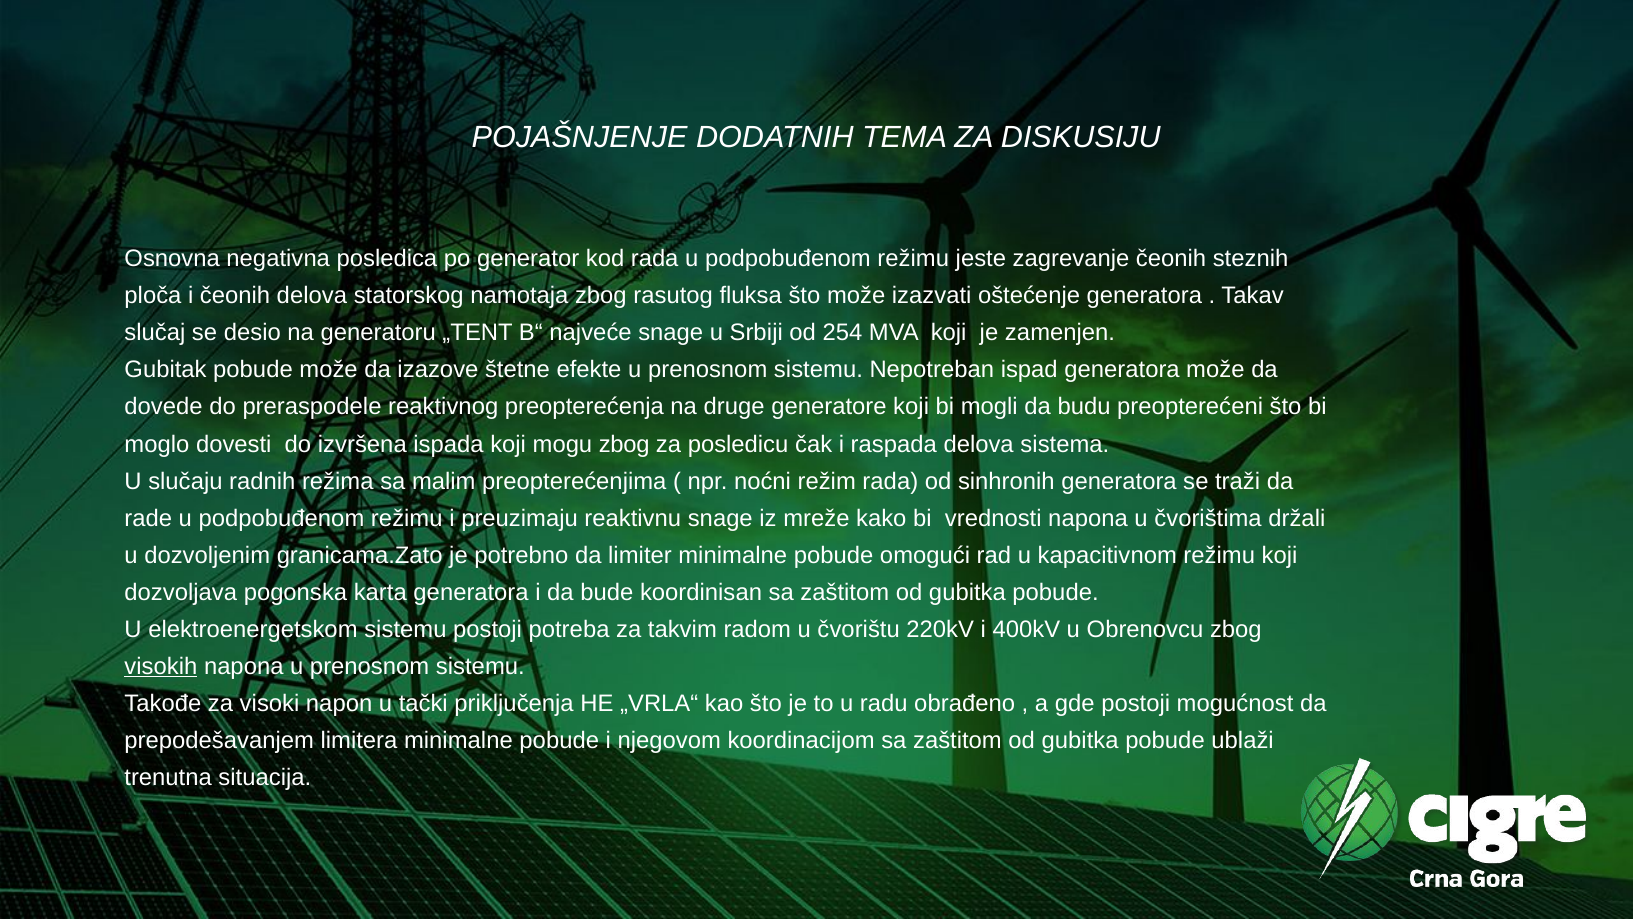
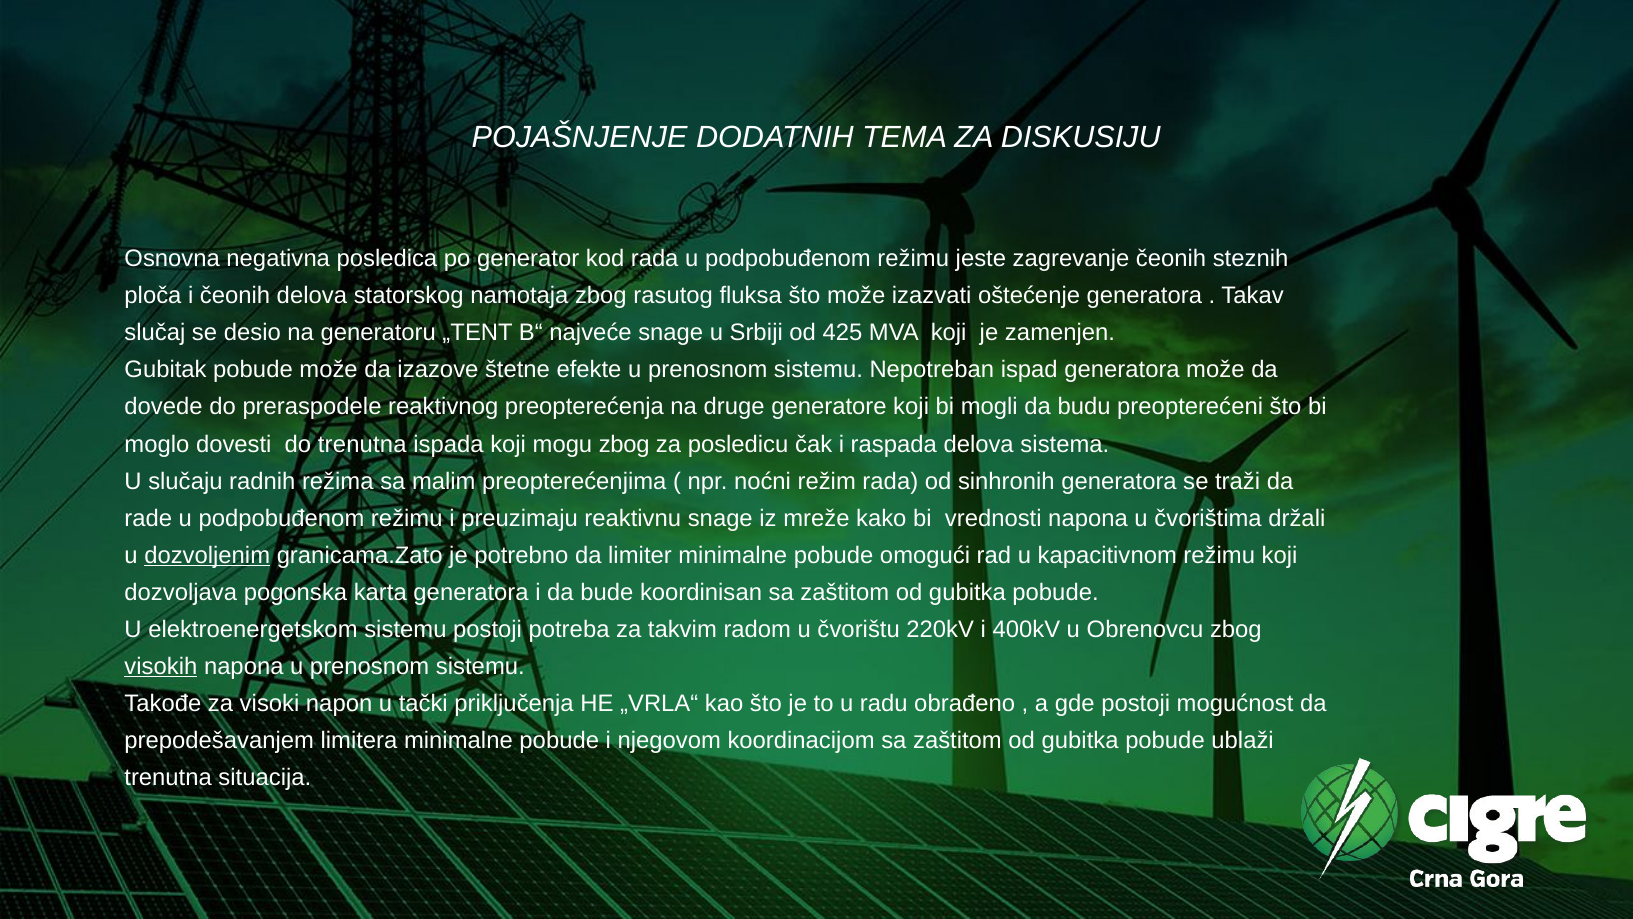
254: 254 -> 425
do izvršena: izvršena -> trenutna
dozvoljenim underline: none -> present
